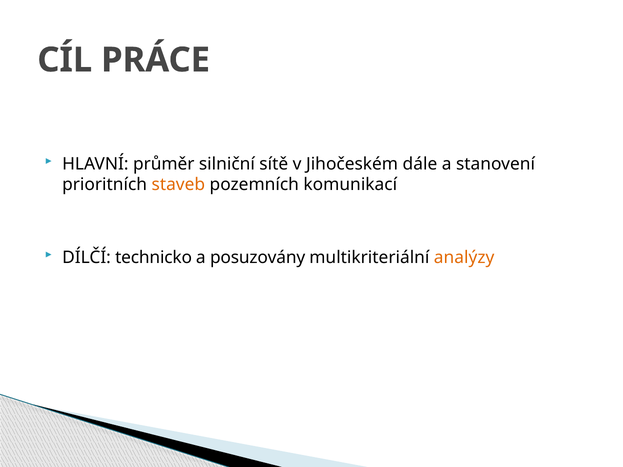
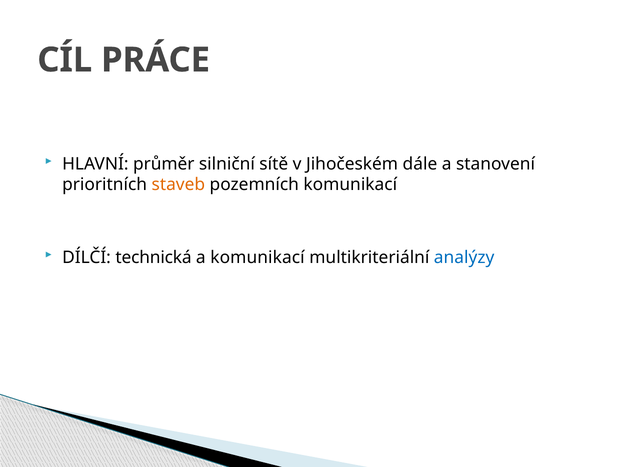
technicko: technicko -> technická
a posuzovány: posuzovány -> komunikací
analýzy colour: orange -> blue
